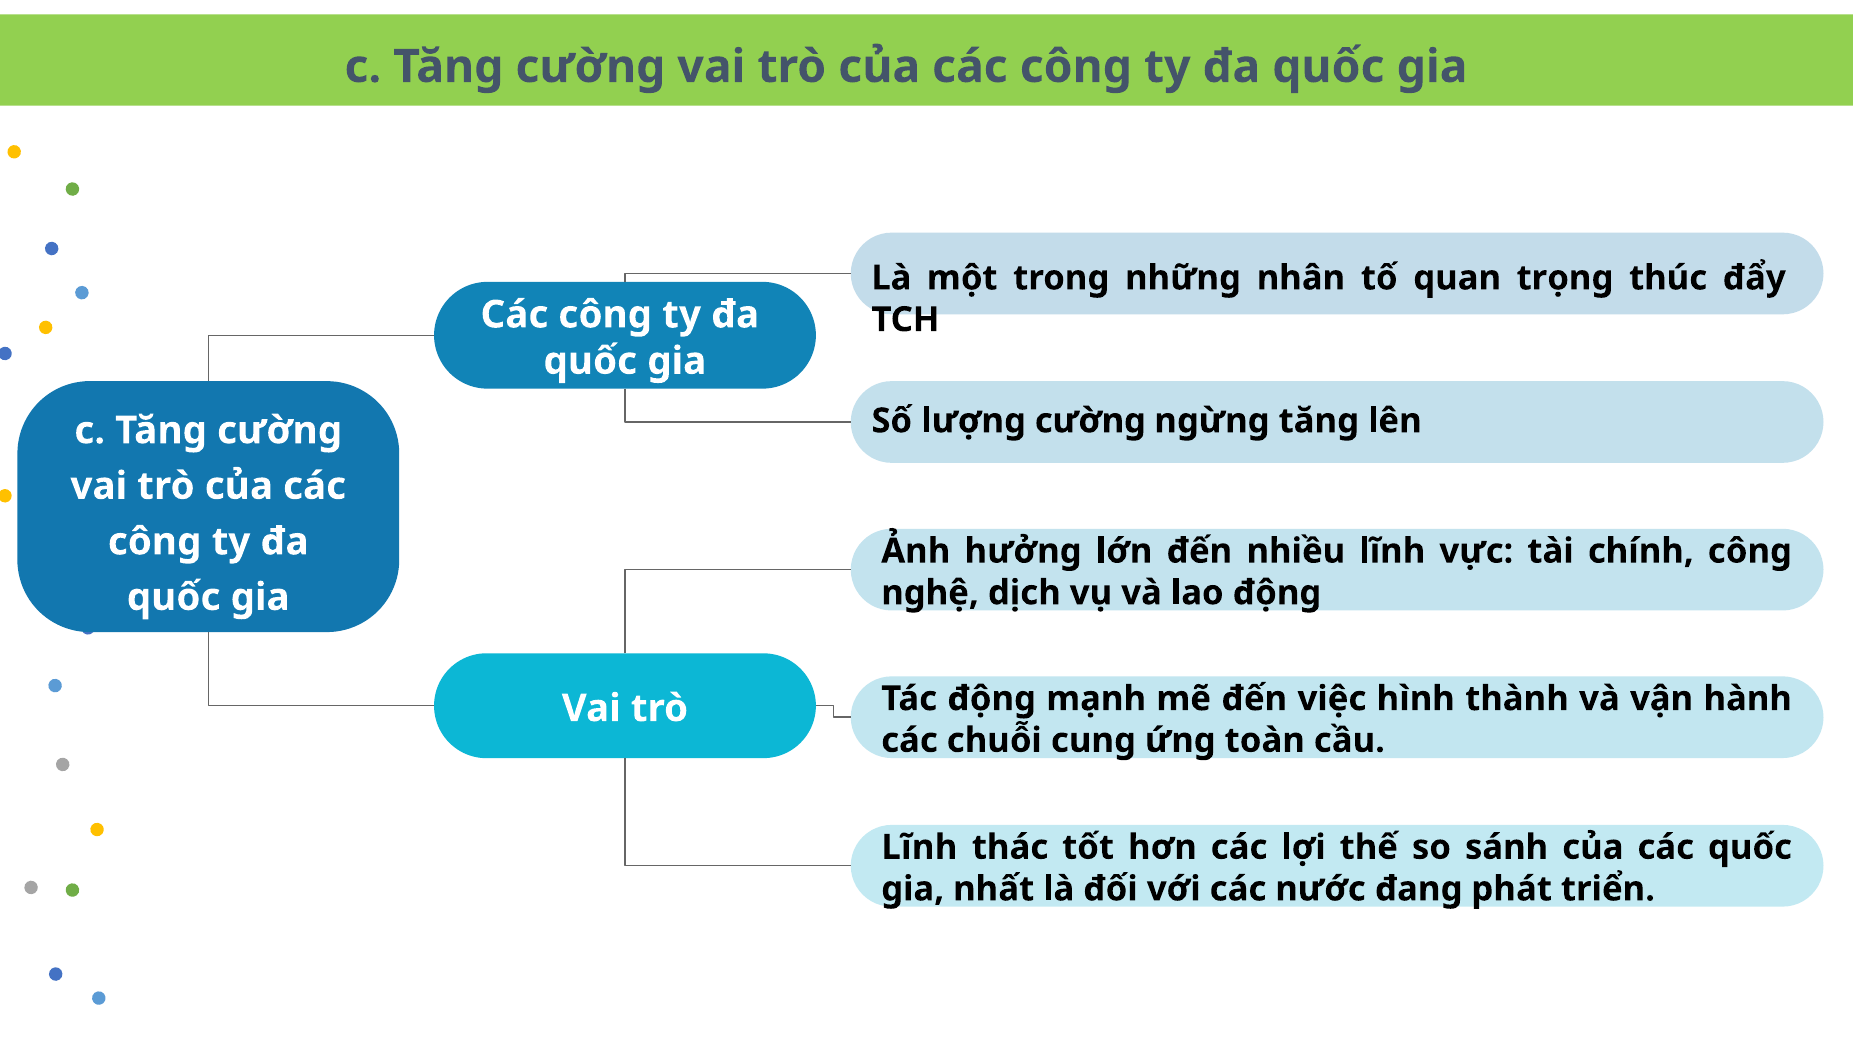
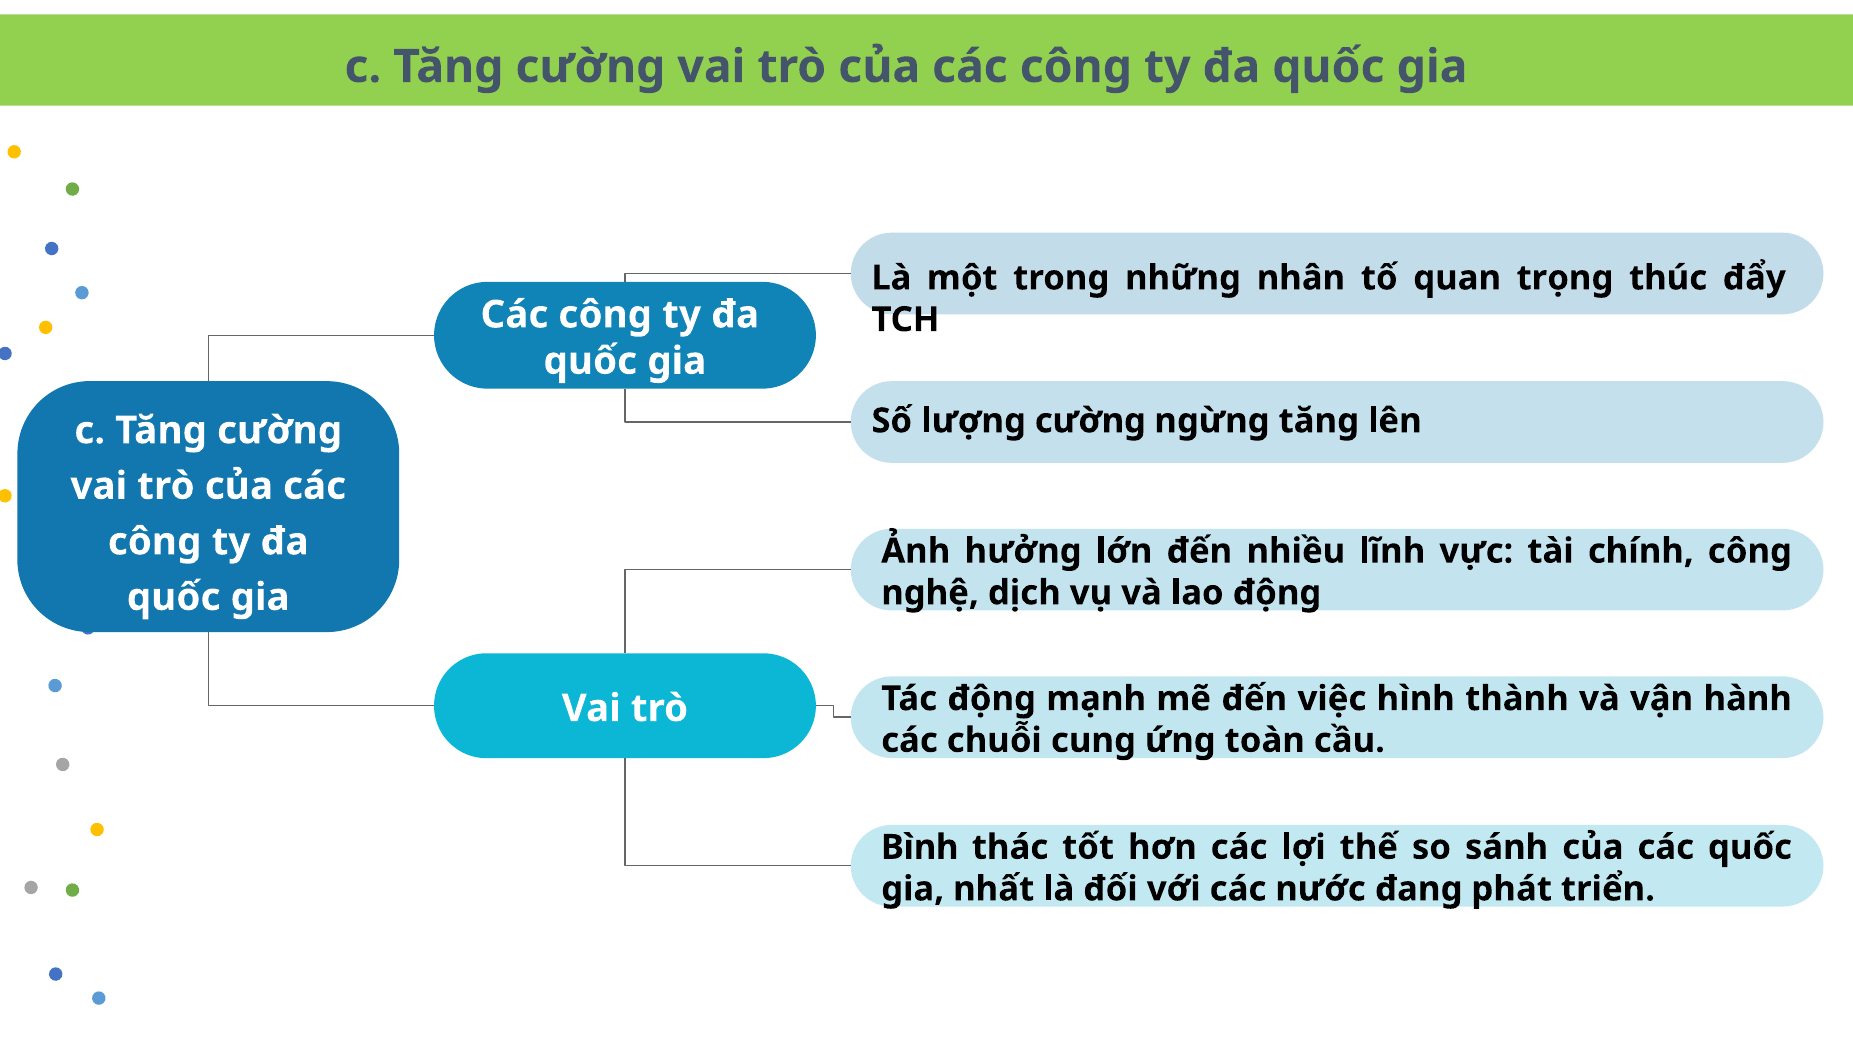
Lĩnh at (919, 848): Lĩnh -> Bình
